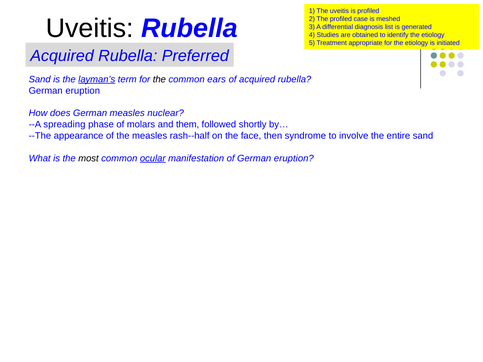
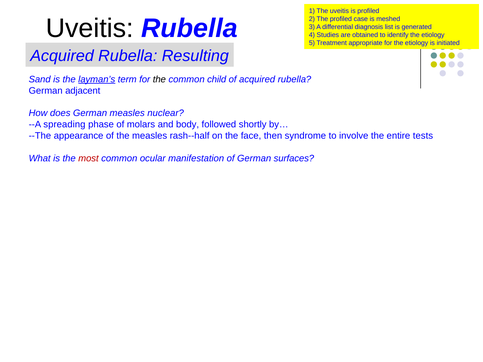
Preferred: Preferred -> Resulting
ears: ears -> child
eruption at (83, 91): eruption -> adjacent
them: them -> body
entire sand: sand -> tests
most colour: black -> red
ocular underline: present -> none
of German eruption: eruption -> surfaces
